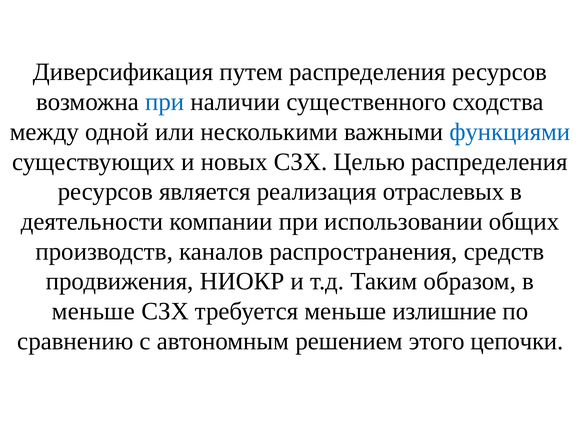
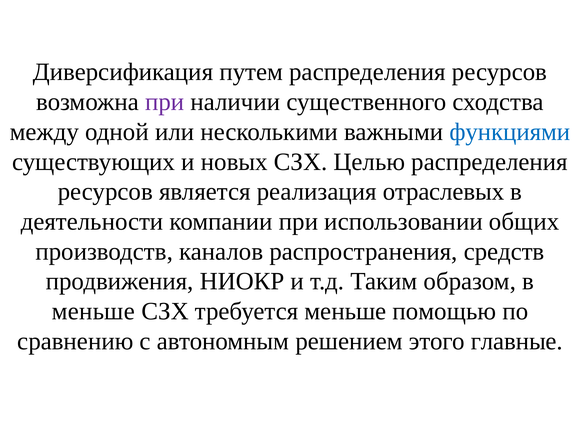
при at (165, 102) colour: blue -> purple
излишние: излишние -> помощью
цепочки: цепочки -> главные
